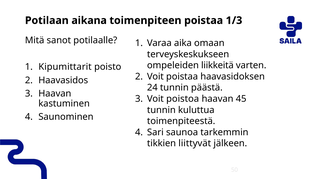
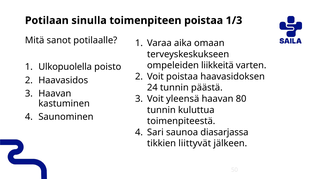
aikana: aikana -> sinulla
Kipumittarit: Kipumittarit -> Ulkopuolella
poistoa: poistoa -> yleensä
45: 45 -> 80
tarkemmin: tarkemmin -> diasarjassa
